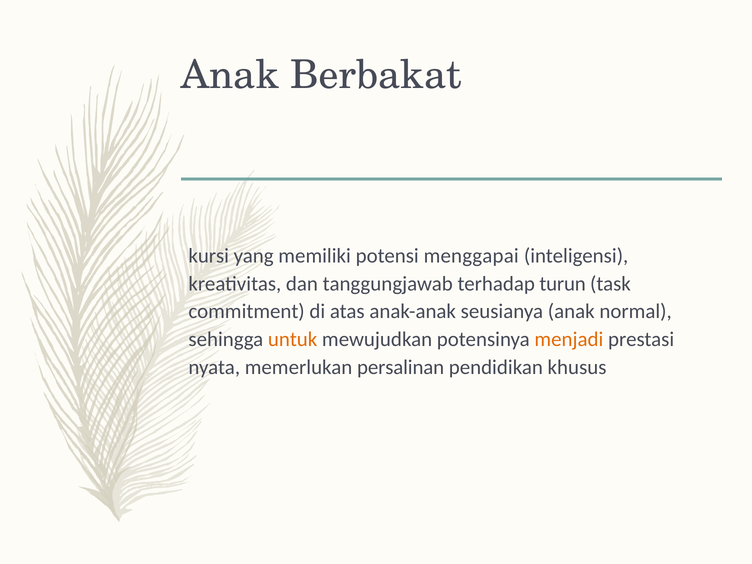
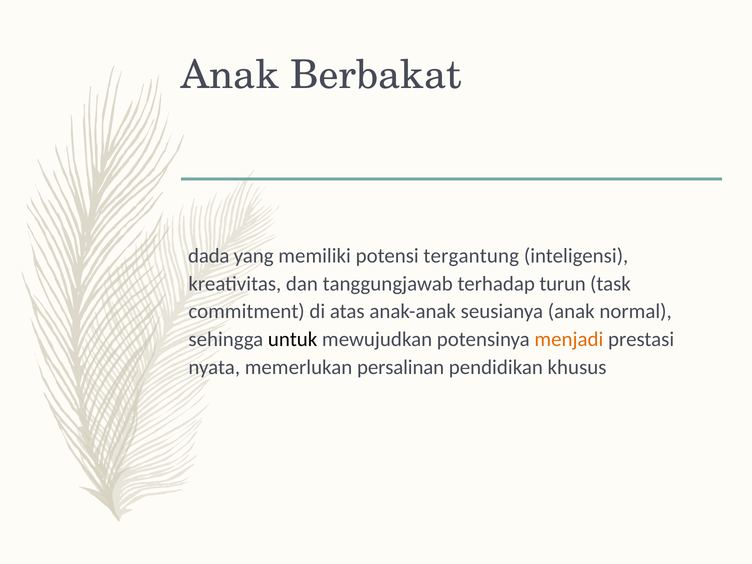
kursi: kursi -> dada
menggapai: menggapai -> tergantung
untuk colour: orange -> black
